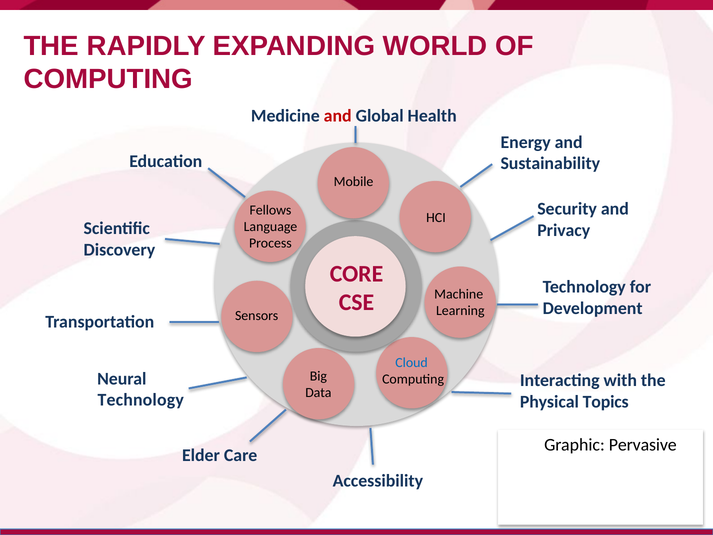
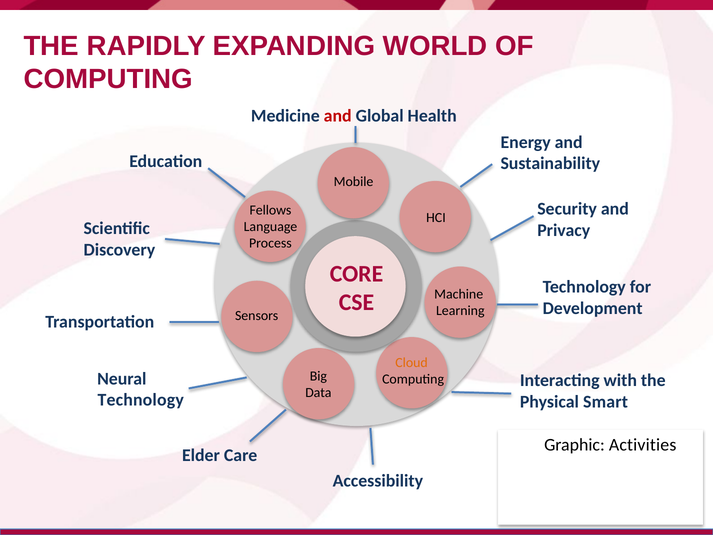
Cloud colour: blue -> orange
Topics: Topics -> Smart
Pervasive: Pervasive -> Activities
